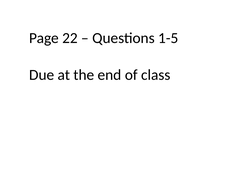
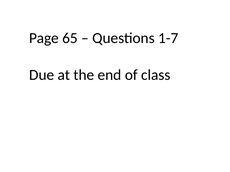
22: 22 -> 65
1-5: 1-5 -> 1-7
